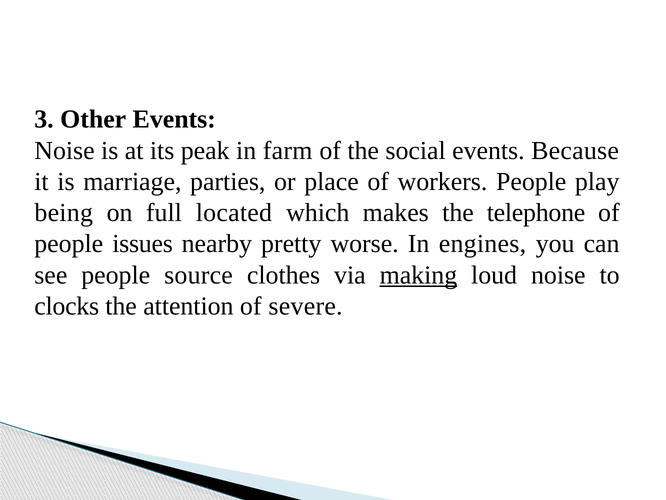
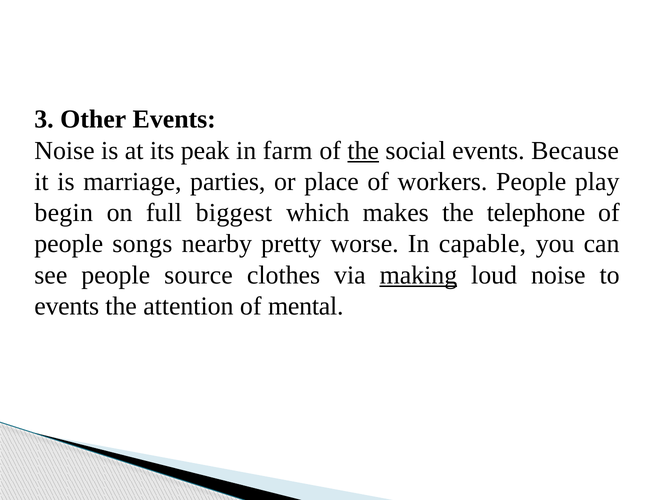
the at (363, 150) underline: none -> present
being: being -> begin
located: located -> biggest
issues: issues -> songs
engines: engines -> capable
clocks at (67, 306): clocks -> events
severe: severe -> mental
